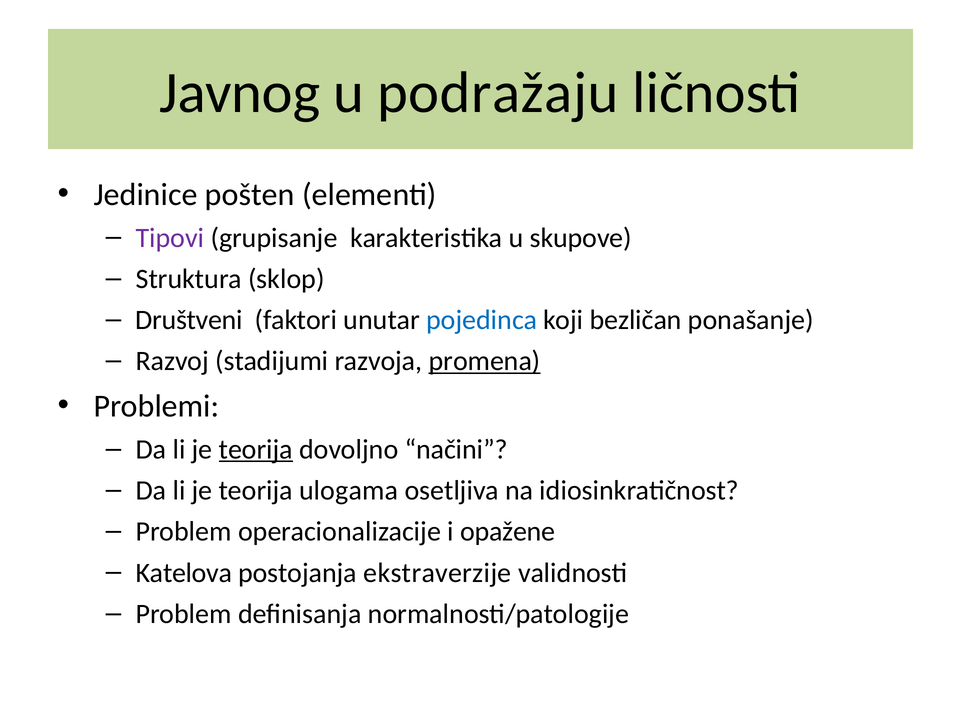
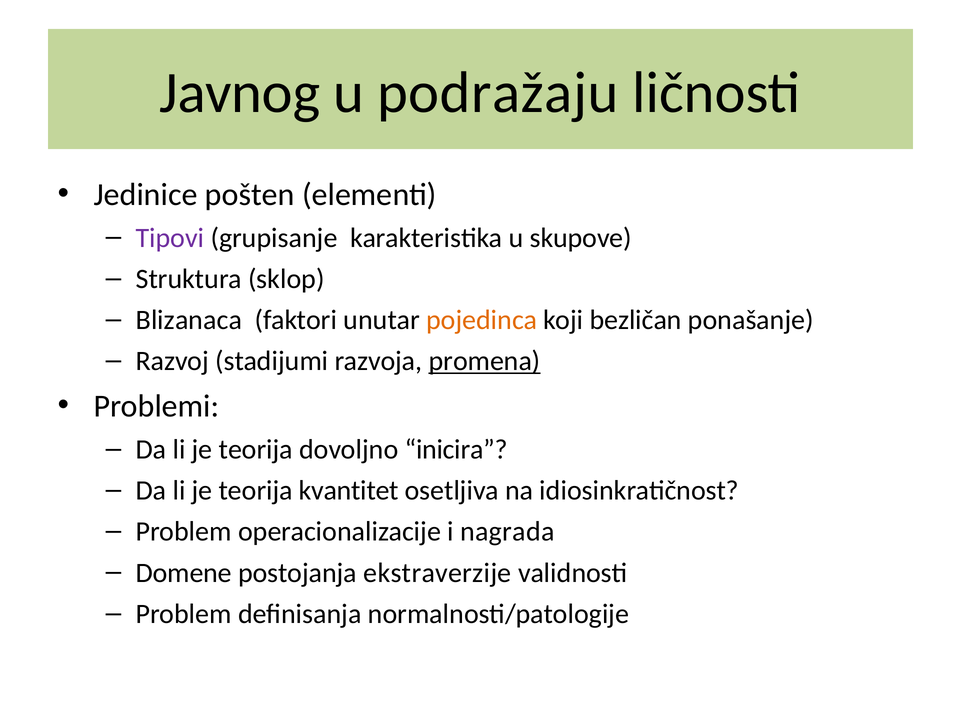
Društveni: Društveni -> Blizanaca
pojedinca colour: blue -> orange
teorija at (256, 449) underline: present -> none
načini: načini -> inicira
ulogama: ulogama -> kvantitet
opažene: opažene -> nagrada
Katelova: Katelova -> Domene
